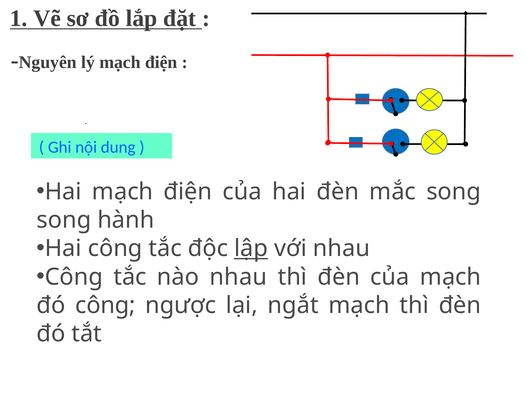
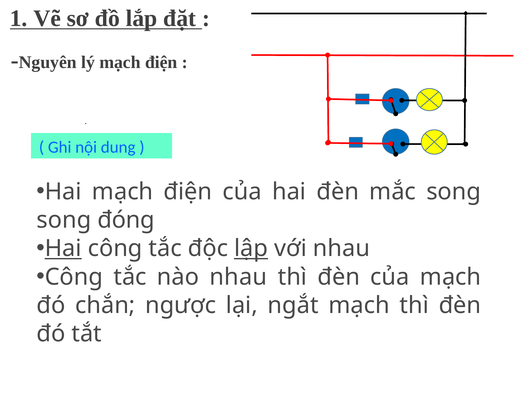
hành: hành -> đóng
Hai at (63, 248) underline: none -> present
đó công: công -> chắn
